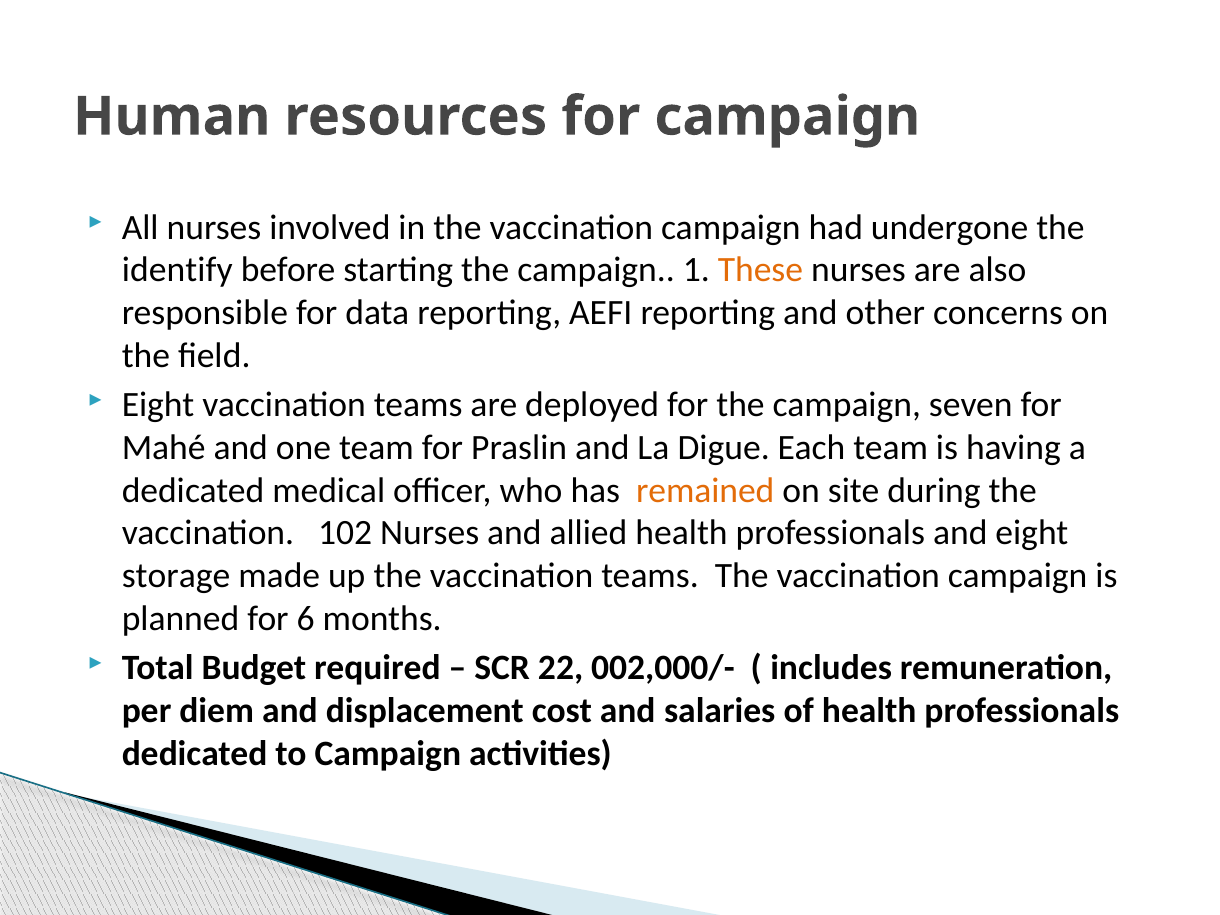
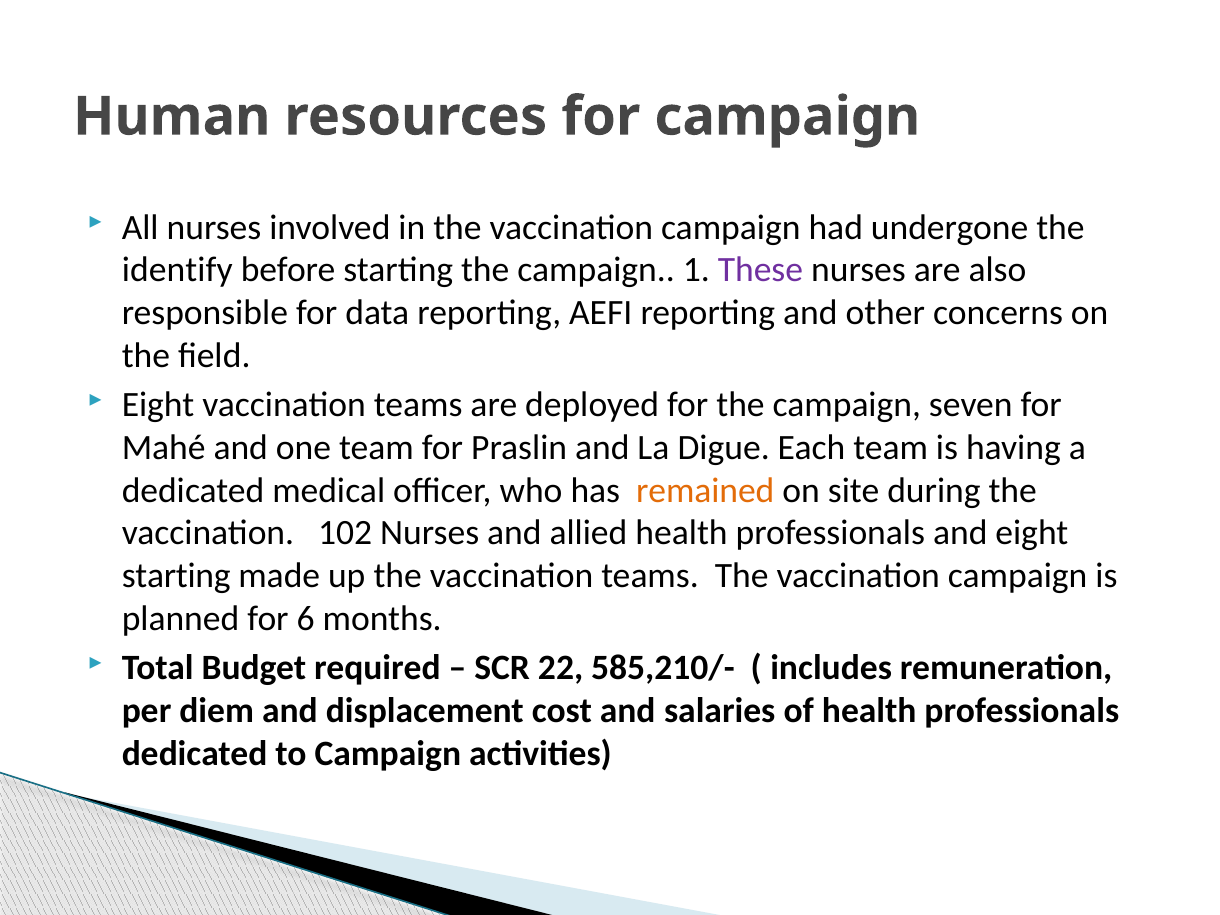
These colour: orange -> purple
storage at (176, 576): storage -> starting
002,000/-: 002,000/- -> 585,210/-
